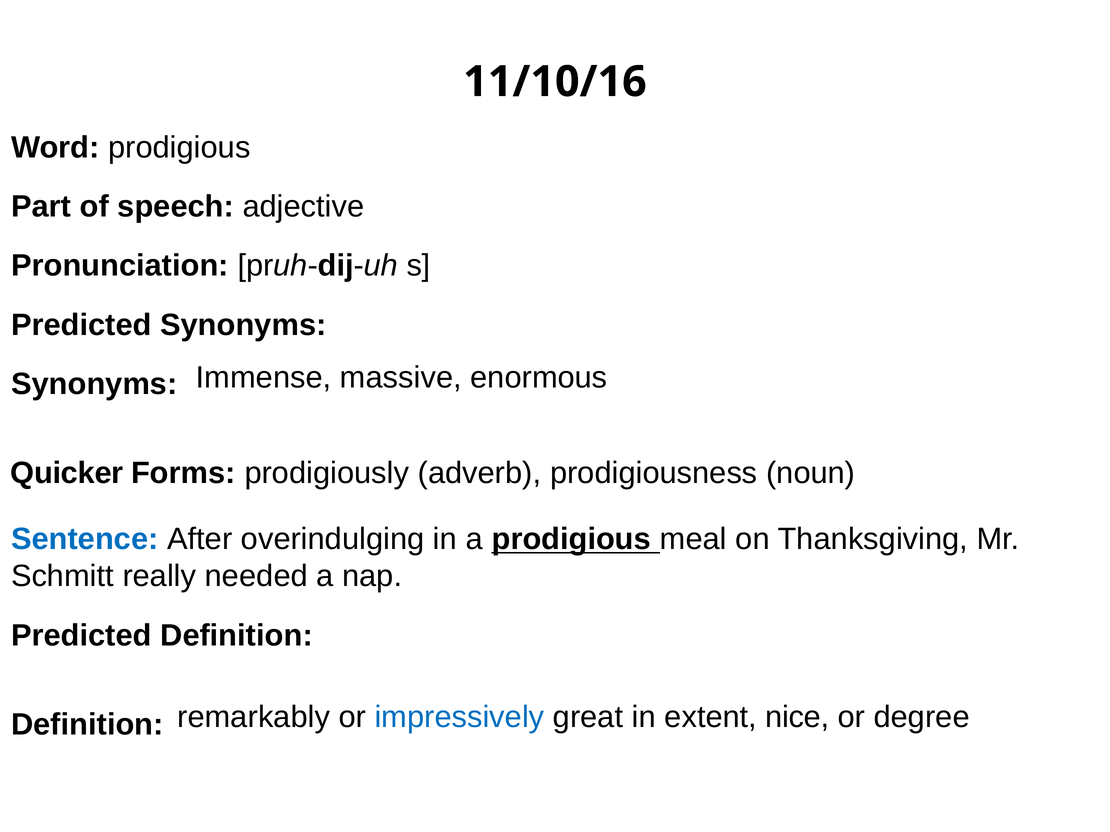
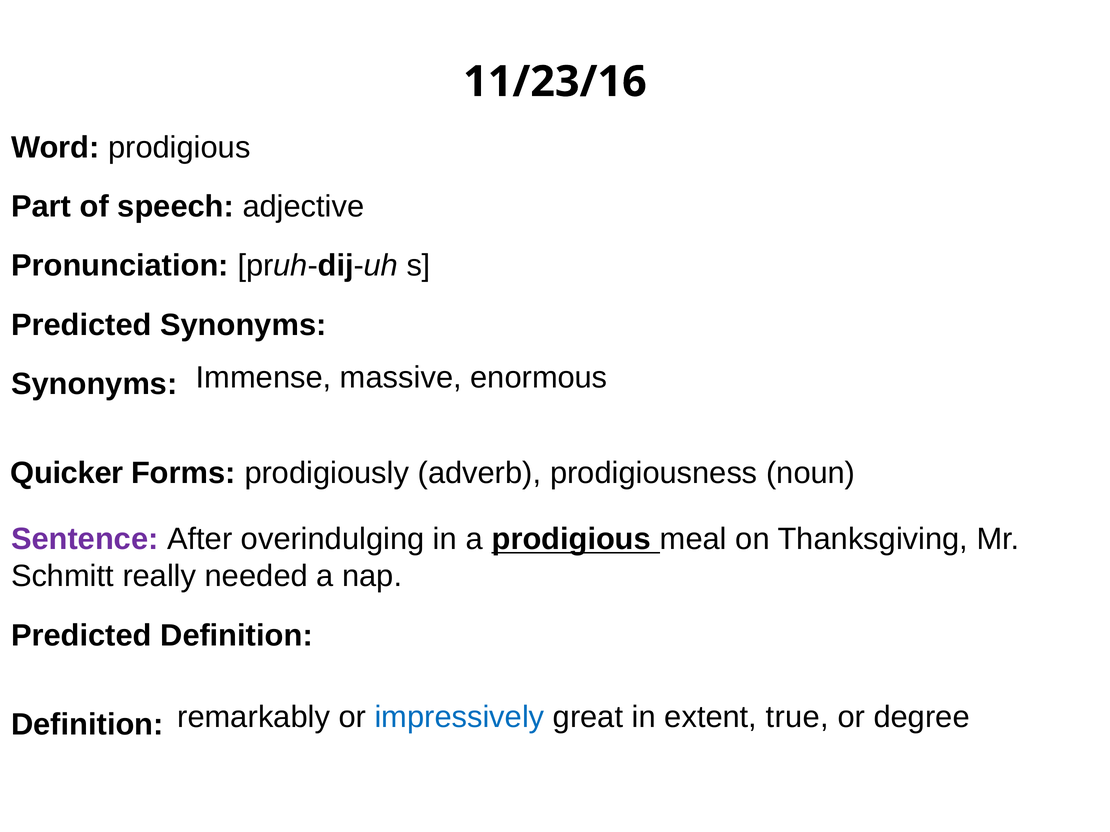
11/10/16: 11/10/16 -> 11/23/16
Sentence colour: blue -> purple
nice: nice -> true
